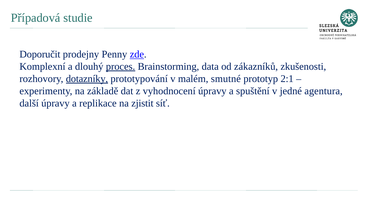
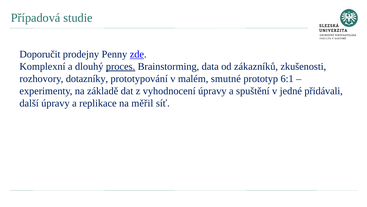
dotazníky underline: present -> none
2:1: 2:1 -> 6:1
agentura: agentura -> přidávali
zjistit: zjistit -> měřil
